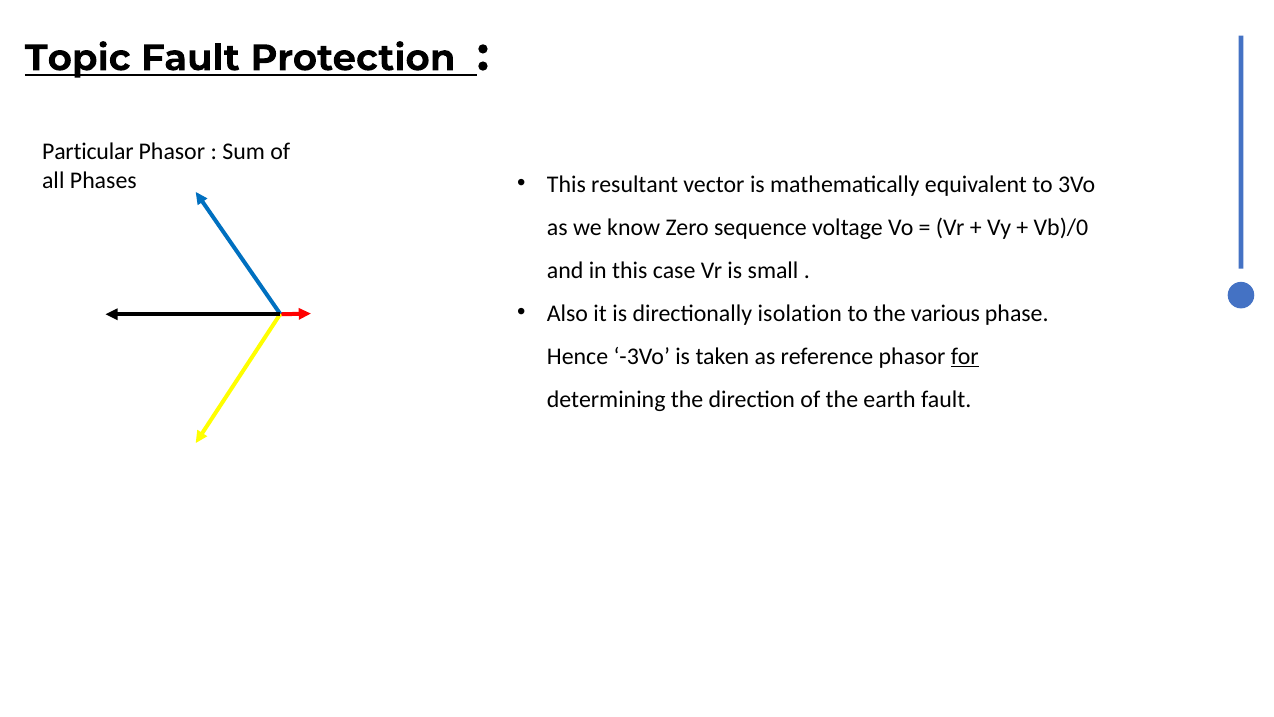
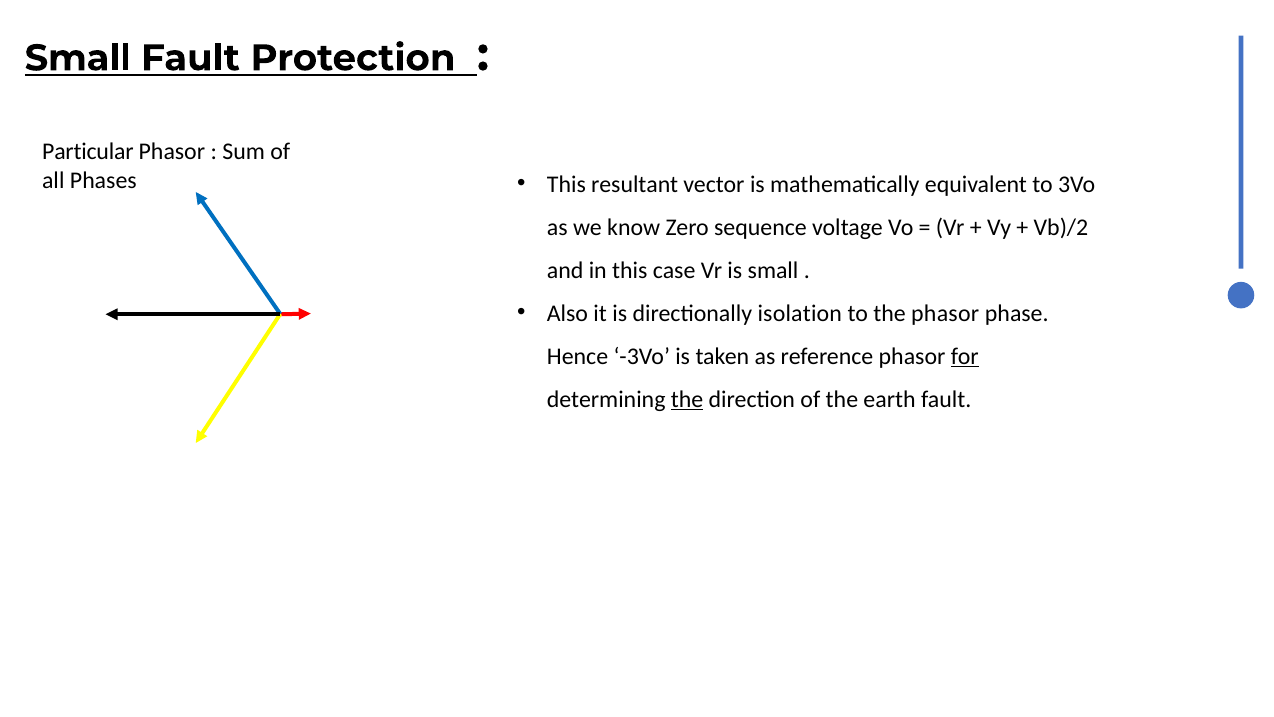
Topic at (78, 58): Topic -> Small
Vb)/0: Vb)/0 -> Vb)/2
the various: various -> phasor
the at (687, 399) underline: none -> present
